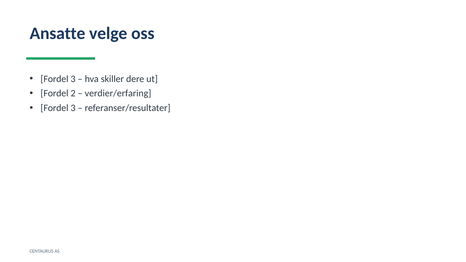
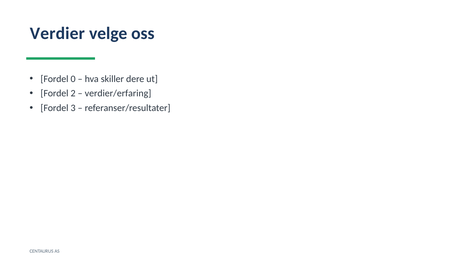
Ansatte: Ansatte -> Verdier
3 at (73, 79): 3 -> 0
